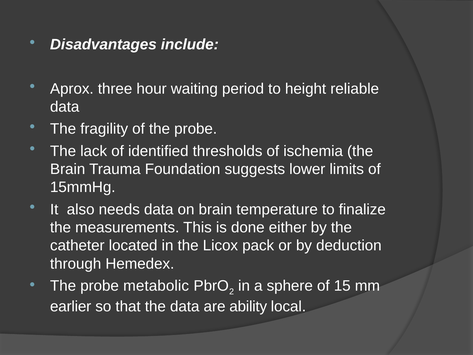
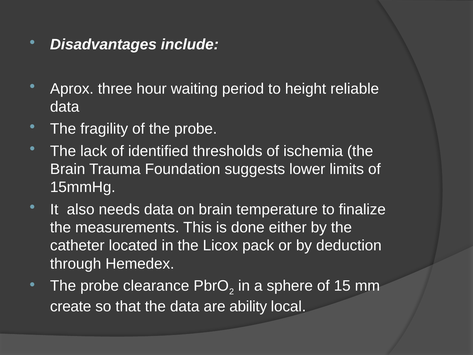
metabolic: metabolic -> clearance
earlier: earlier -> create
